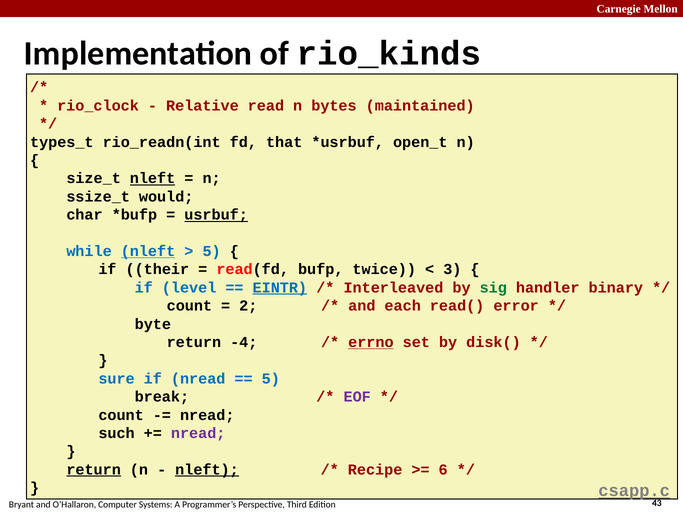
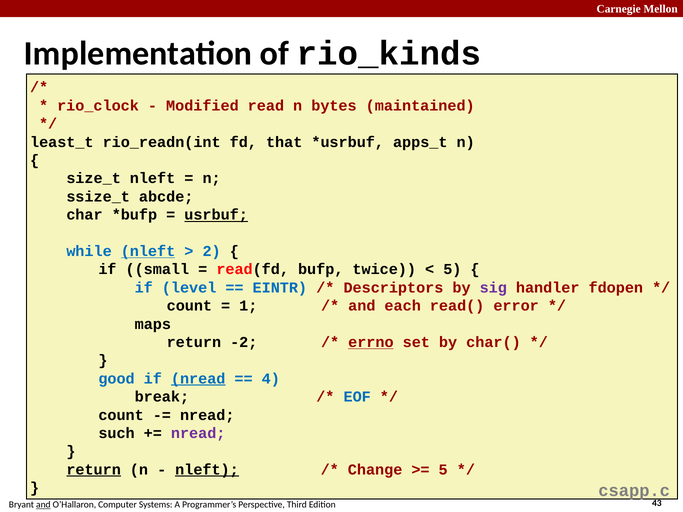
Relative: Relative -> Modified
types_t: types_t -> least_t
open_t: open_t -> apps_t
nleft at (153, 179) underline: present -> none
would: would -> abcde
5 at (212, 251): 5 -> 2
their: their -> small
3 at (452, 270): 3 -> 5
EINTR underline: present -> none
Interleaved: Interleaved -> Descriptors
sig colour: green -> purple
binary: binary -> fdopen
2: 2 -> 1
byte: byte -> maps
-4: -4 -> -2
disk(: disk( -> char(
sure: sure -> good
nread at (198, 379) underline: none -> present
5 at (271, 379): 5 -> 4
EOF colour: purple -> blue
Recipe: Recipe -> Change
6 at (443, 470): 6 -> 5
csapp.c underline: present -> none
and at (43, 505) underline: none -> present
